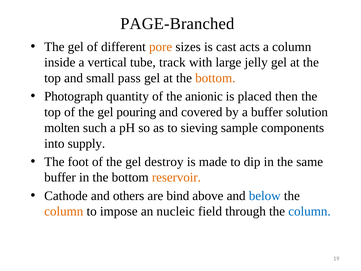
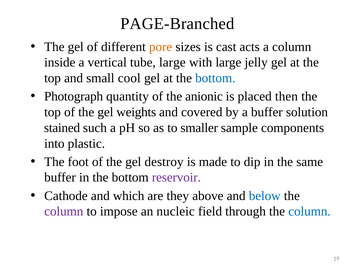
tube track: track -> large
pass: pass -> cool
bottom at (215, 78) colour: orange -> blue
pouring: pouring -> weights
molten: molten -> stained
sieving: sieving -> smaller
supply: supply -> plastic
reservoir colour: orange -> purple
others: others -> which
bind: bind -> they
column at (64, 211) colour: orange -> purple
